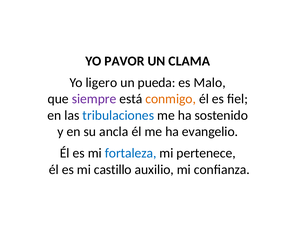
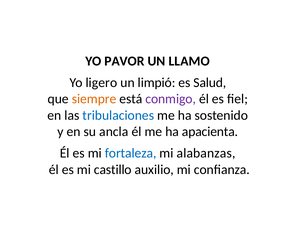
CLAMA: CLAMA -> LLAMO
pueda: pueda -> limpió
Malo: Malo -> Salud
siempre colour: purple -> orange
conmigo colour: orange -> purple
evangelio: evangelio -> apacienta
pertenece: pertenece -> alabanzas
